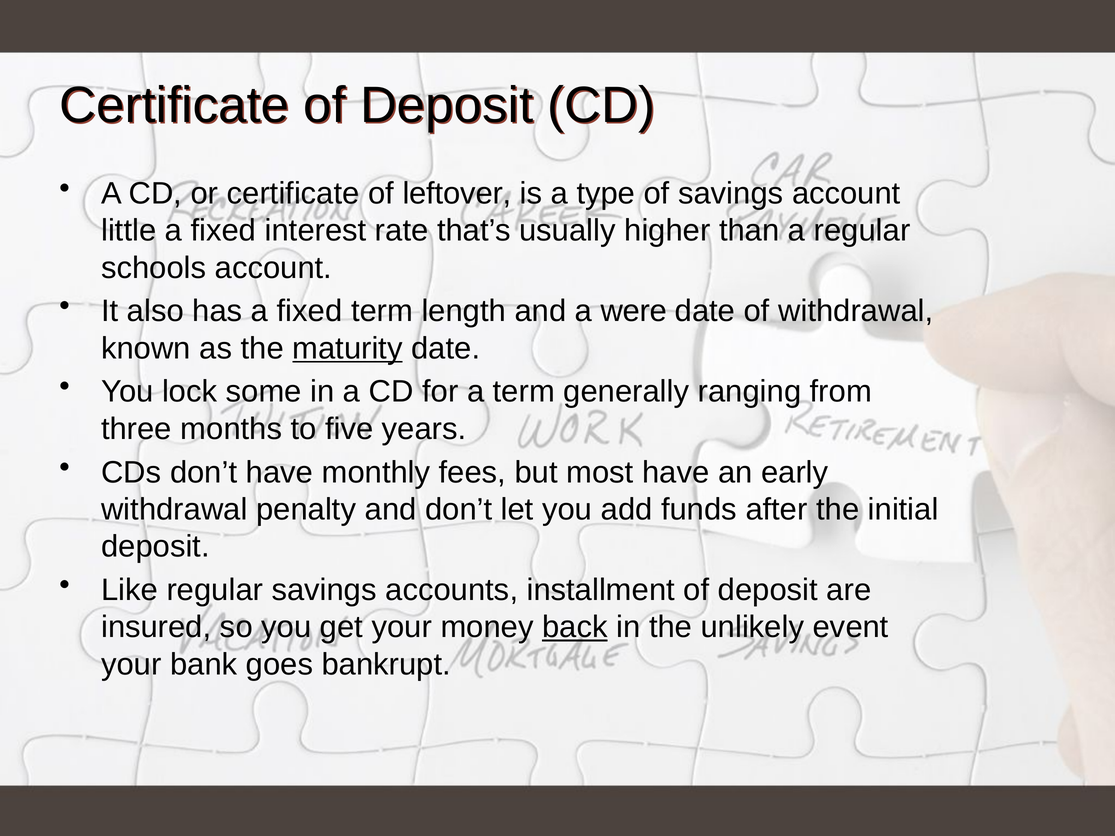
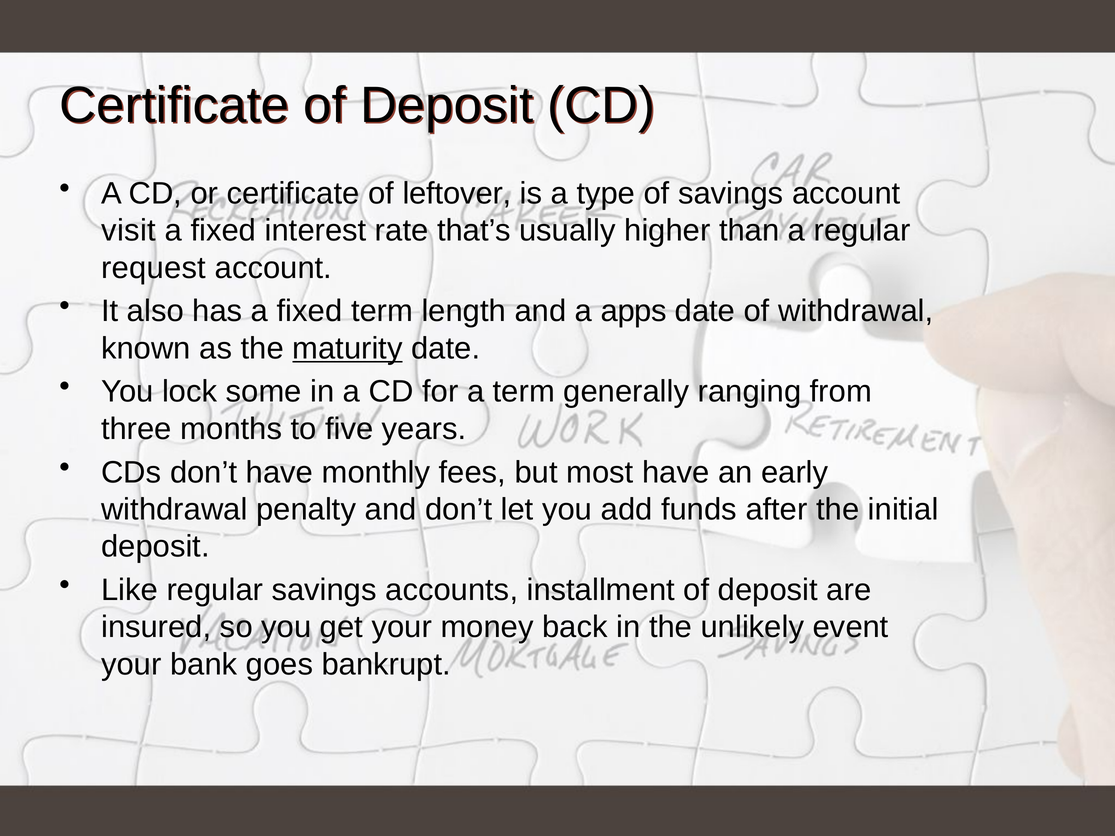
little: little -> visit
schools: schools -> request
were: were -> apps
back underline: present -> none
